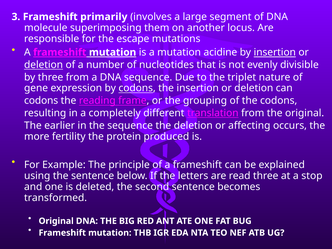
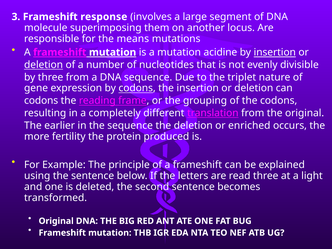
primarily: primarily -> response
escape: escape -> means
affecting: affecting -> enriched
stop: stop -> light
